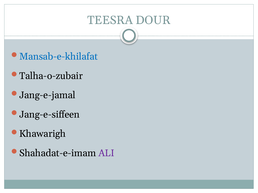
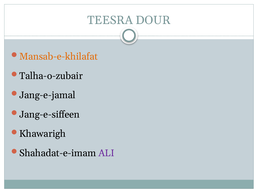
Mansab-e-khilafat colour: blue -> orange
